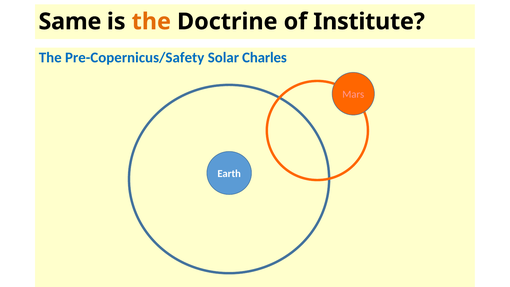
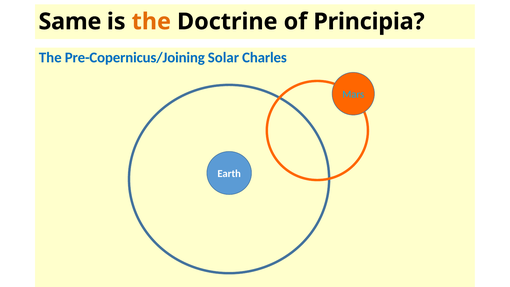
Institute: Institute -> Principia
Pre-Copernicus/Safety: Pre-Copernicus/Safety -> Pre-Copernicus/Joining
Mars colour: pink -> light blue
